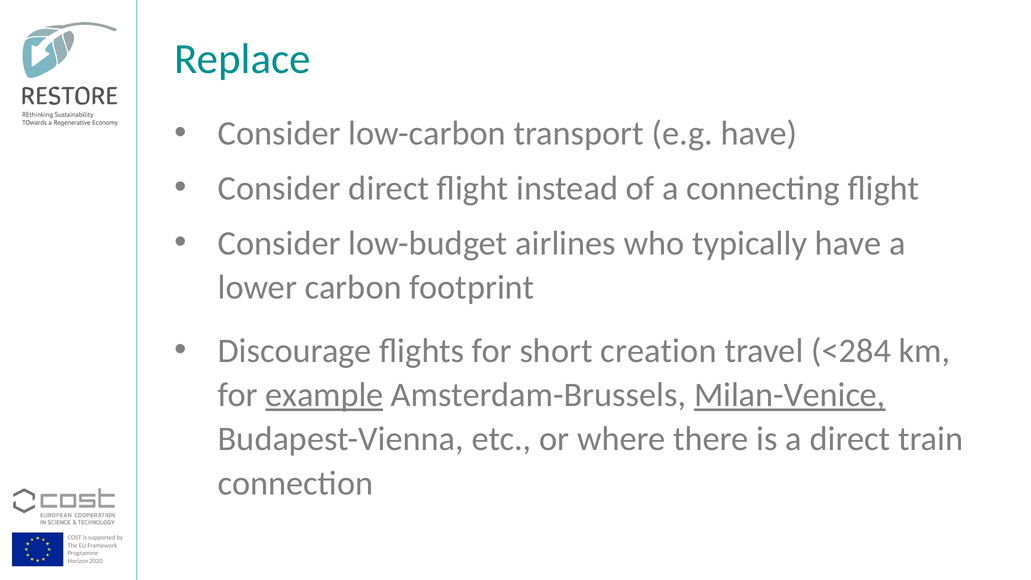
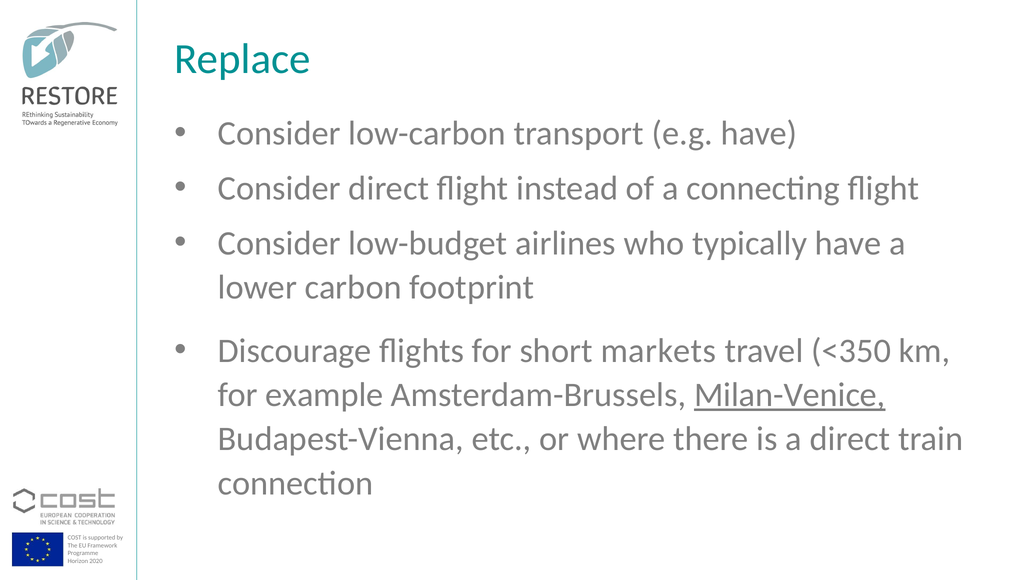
creation: creation -> markets
<284: <284 -> <350
example underline: present -> none
